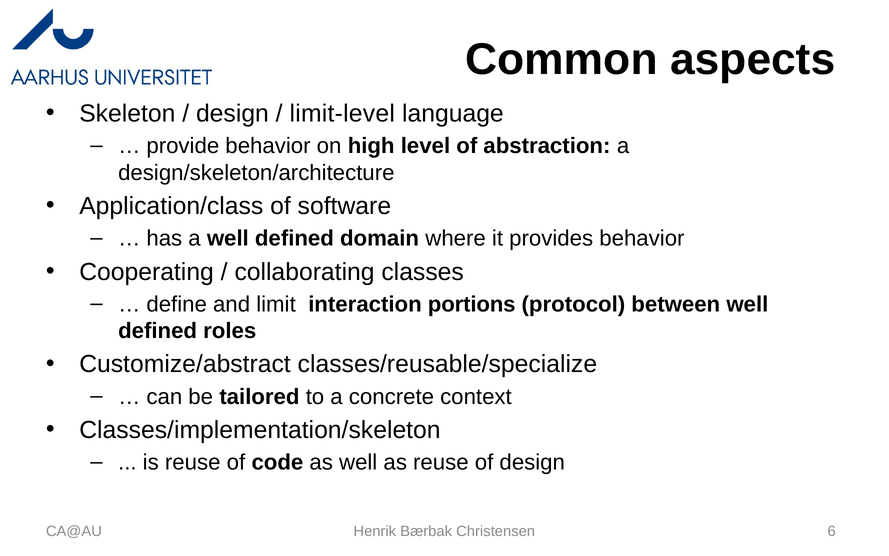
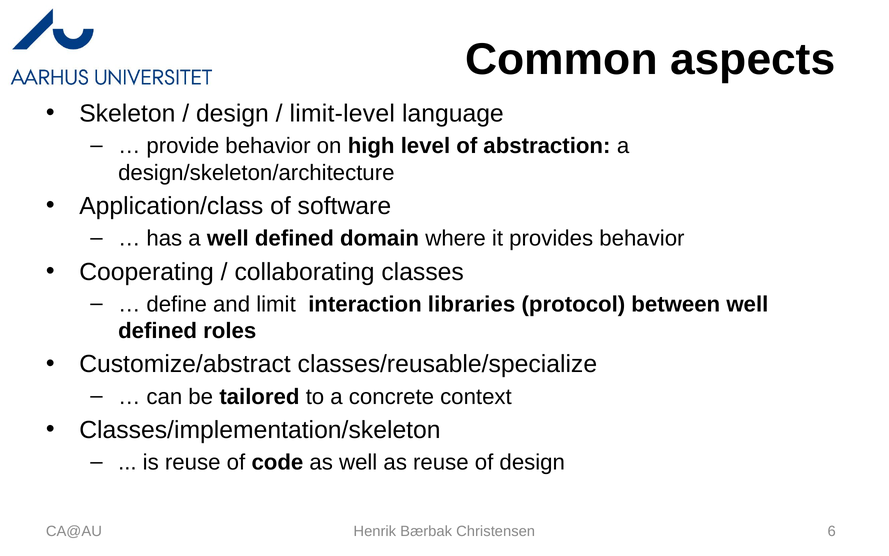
portions: portions -> libraries
